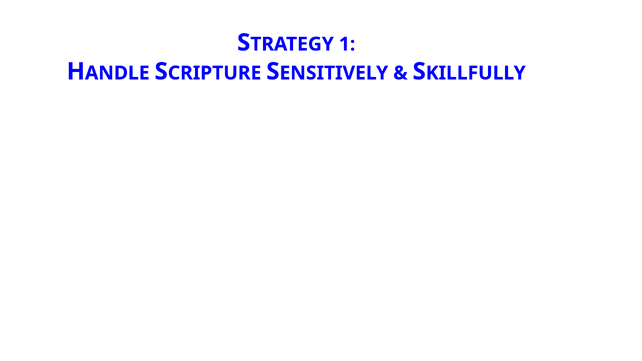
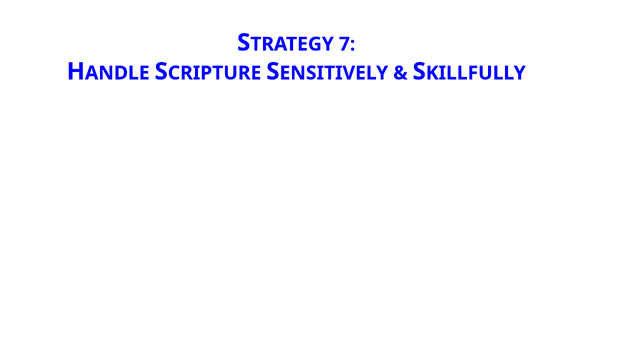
1: 1 -> 7
